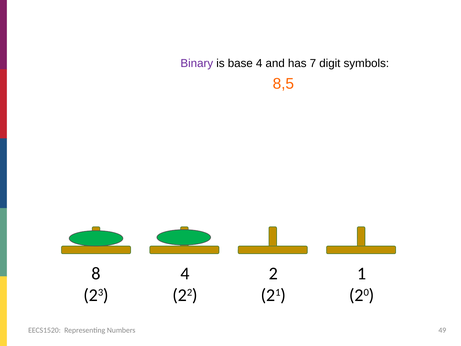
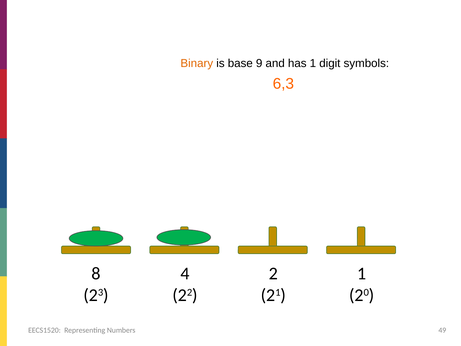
Binary colour: purple -> orange
base 4: 4 -> 9
has 7: 7 -> 1
8,5: 8,5 -> 6,3
